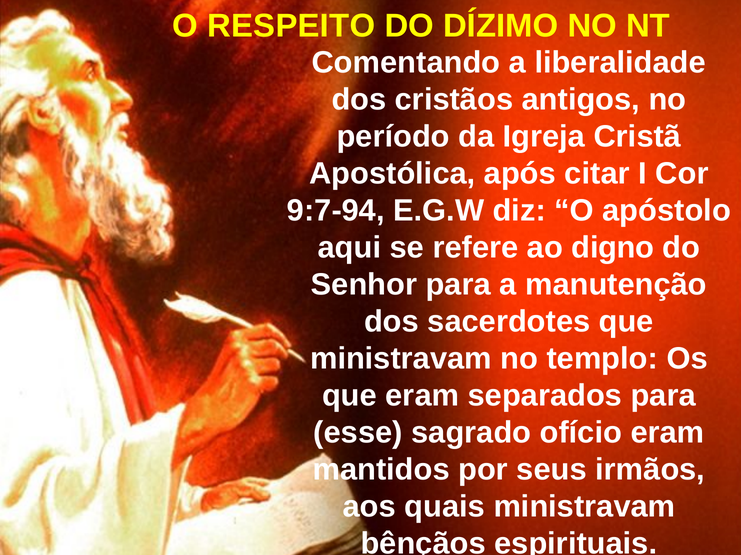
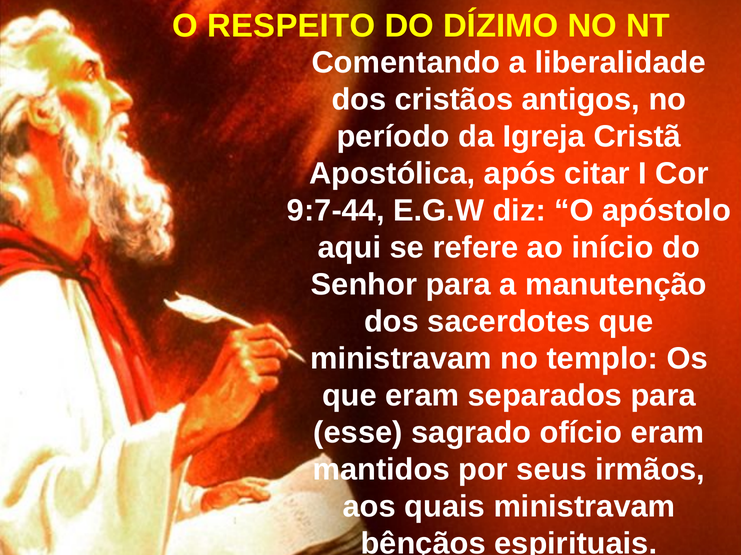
9:7-94: 9:7-94 -> 9:7-44
digno: digno -> início
